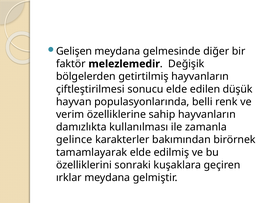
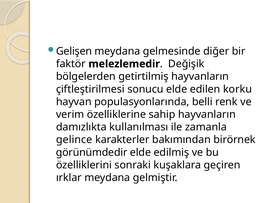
düşük: düşük -> korku
tamamlayarak: tamamlayarak -> görünümdedir
